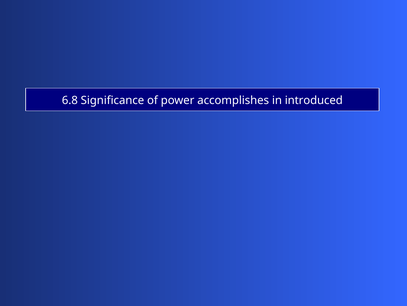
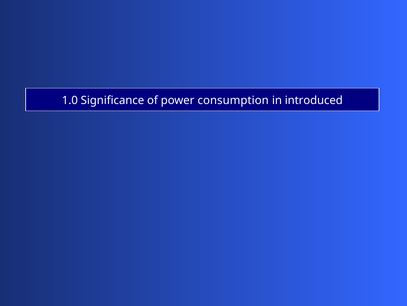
6.8: 6.8 -> 1.0
accomplishes: accomplishes -> consumption
